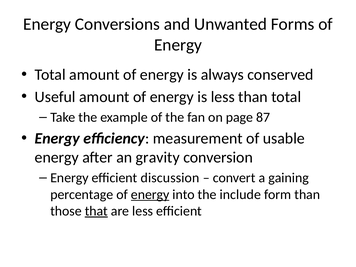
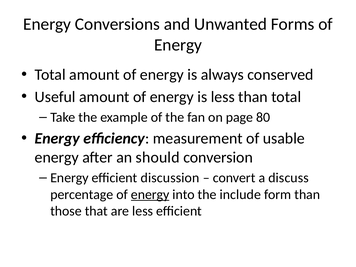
87: 87 -> 80
gravity: gravity -> should
gaining: gaining -> discuss
that underline: present -> none
